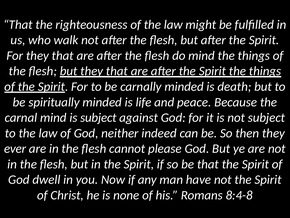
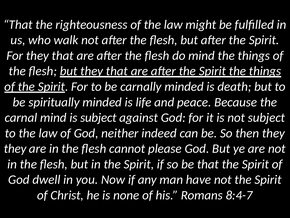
ever at (15, 148): ever -> they
8:4-8: 8:4-8 -> 8:4-7
